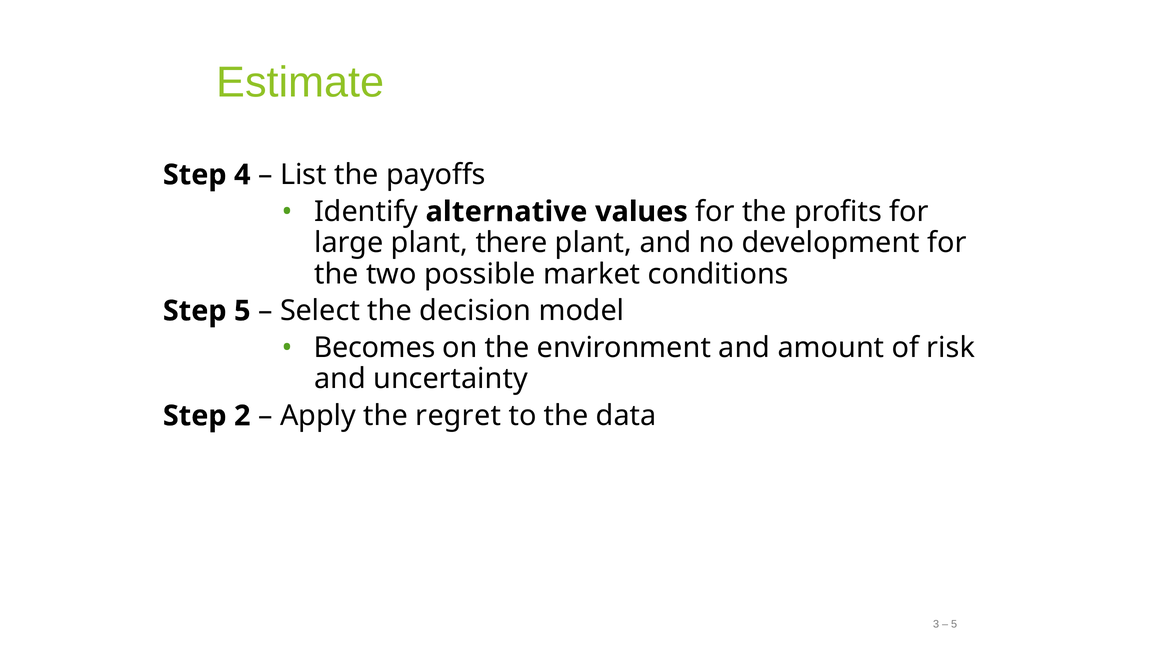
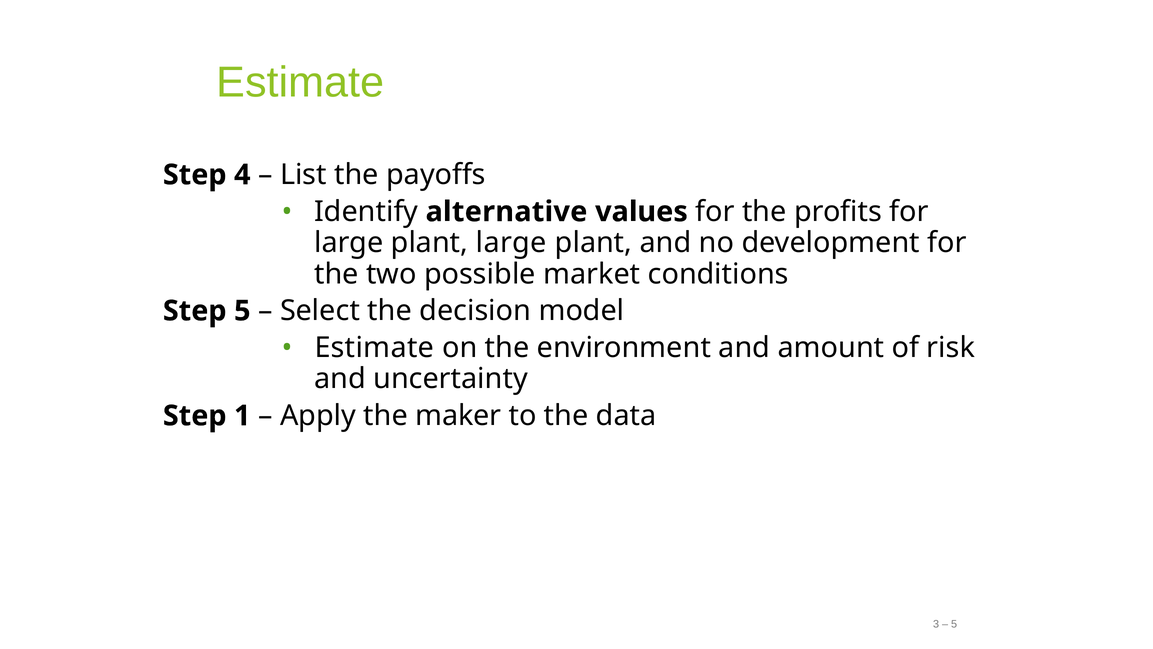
plant there: there -> large
Becomes at (375, 348): Becomes -> Estimate
2: 2 -> 1
regret: regret -> maker
